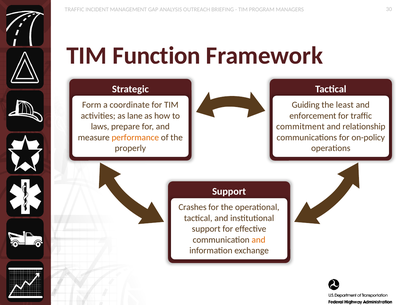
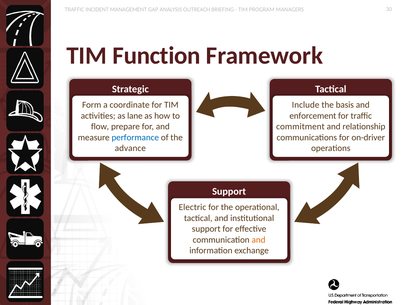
Guiding: Guiding -> Include
least: least -> basis
laws: laws -> flow
performance colour: orange -> blue
on-policy: on-policy -> on-driver
properly: properly -> advance
Crashes: Crashes -> Electric
